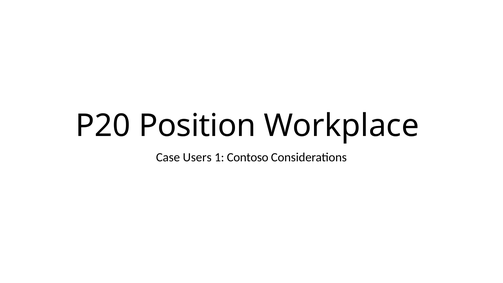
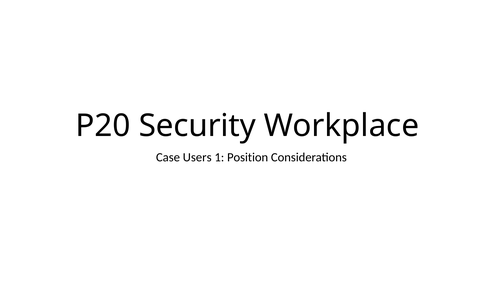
Position: Position -> Security
Contoso: Contoso -> Position
